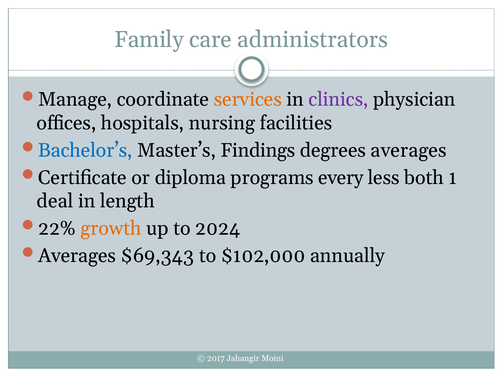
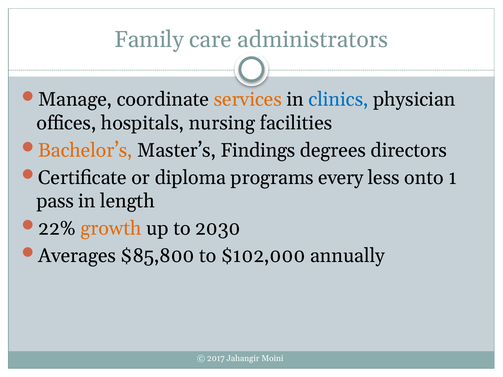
clinics colour: purple -> blue
Bachelor’s colour: blue -> orange
degrees averages: averages -> directors
both: both -> onto
deal: deal -> pass
2024: 2024 -> 2030
$69,343: $69,343 -> $85,800
